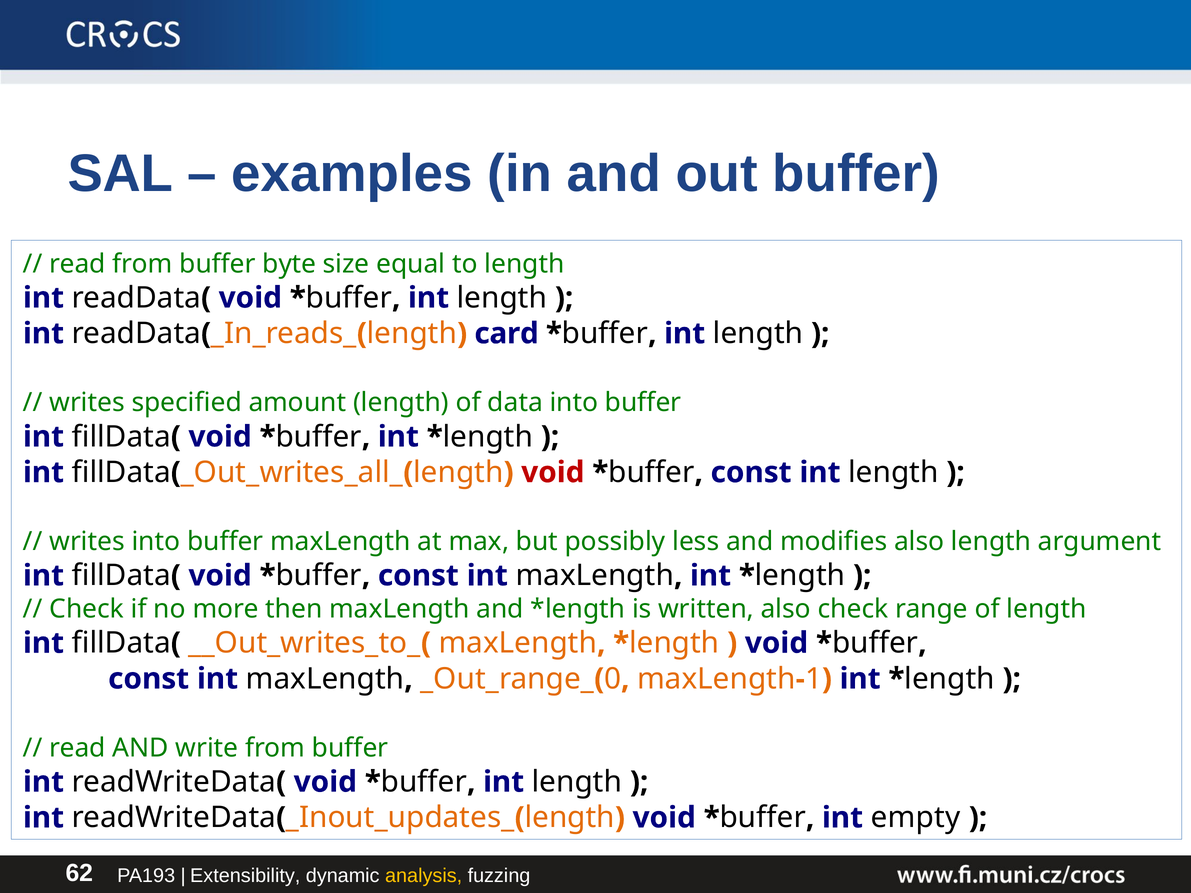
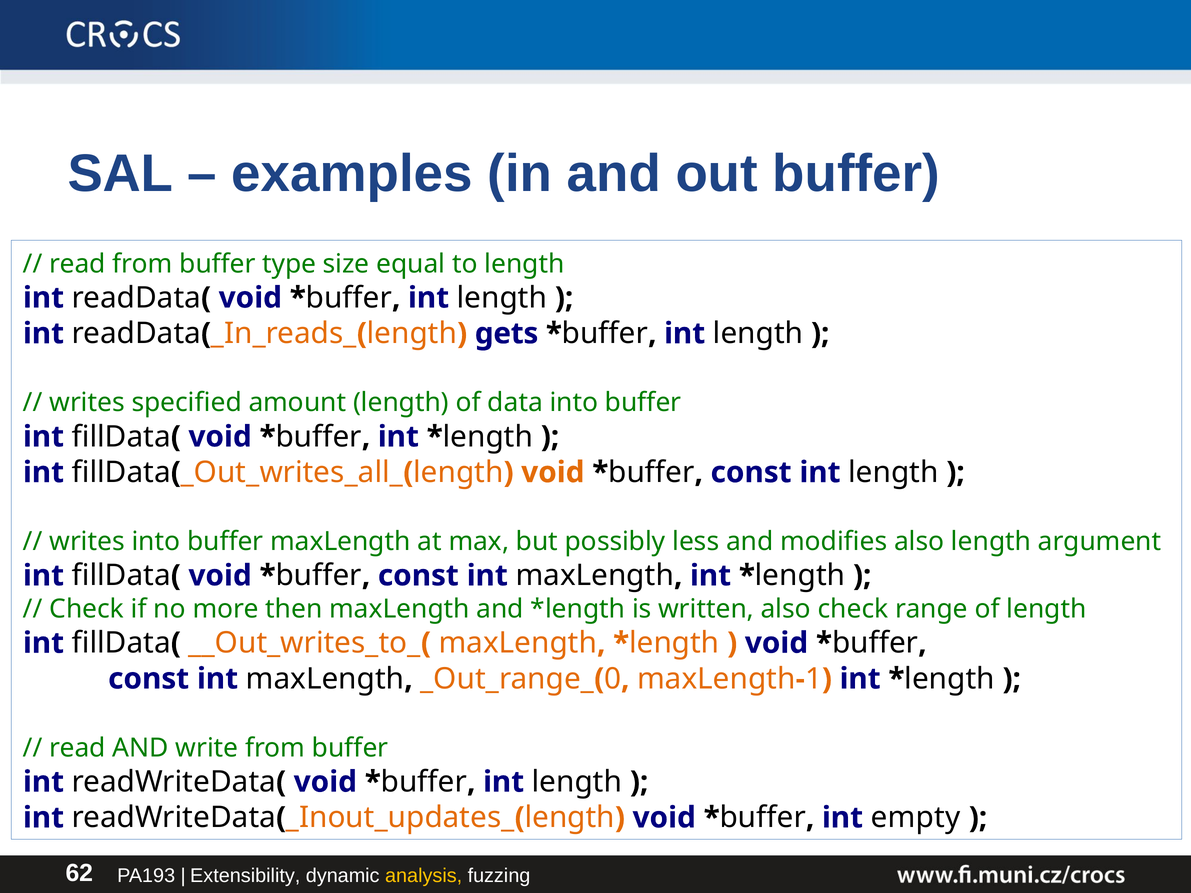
byte: byte -> type
card: card -> gets
void at (553, 473) colour: red -> orange
